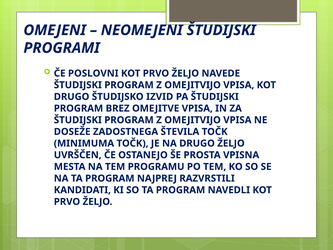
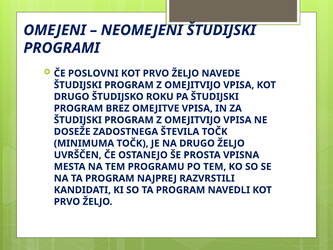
IZVID: IZVID -> ROKU
